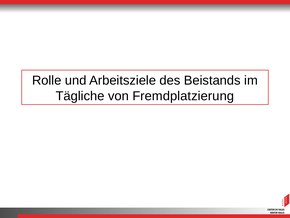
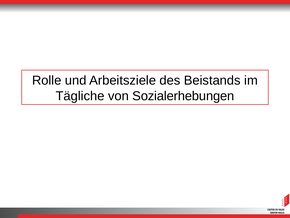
Fremdplatzierung: Fremdplatzierung -> Sozialerhebungen
